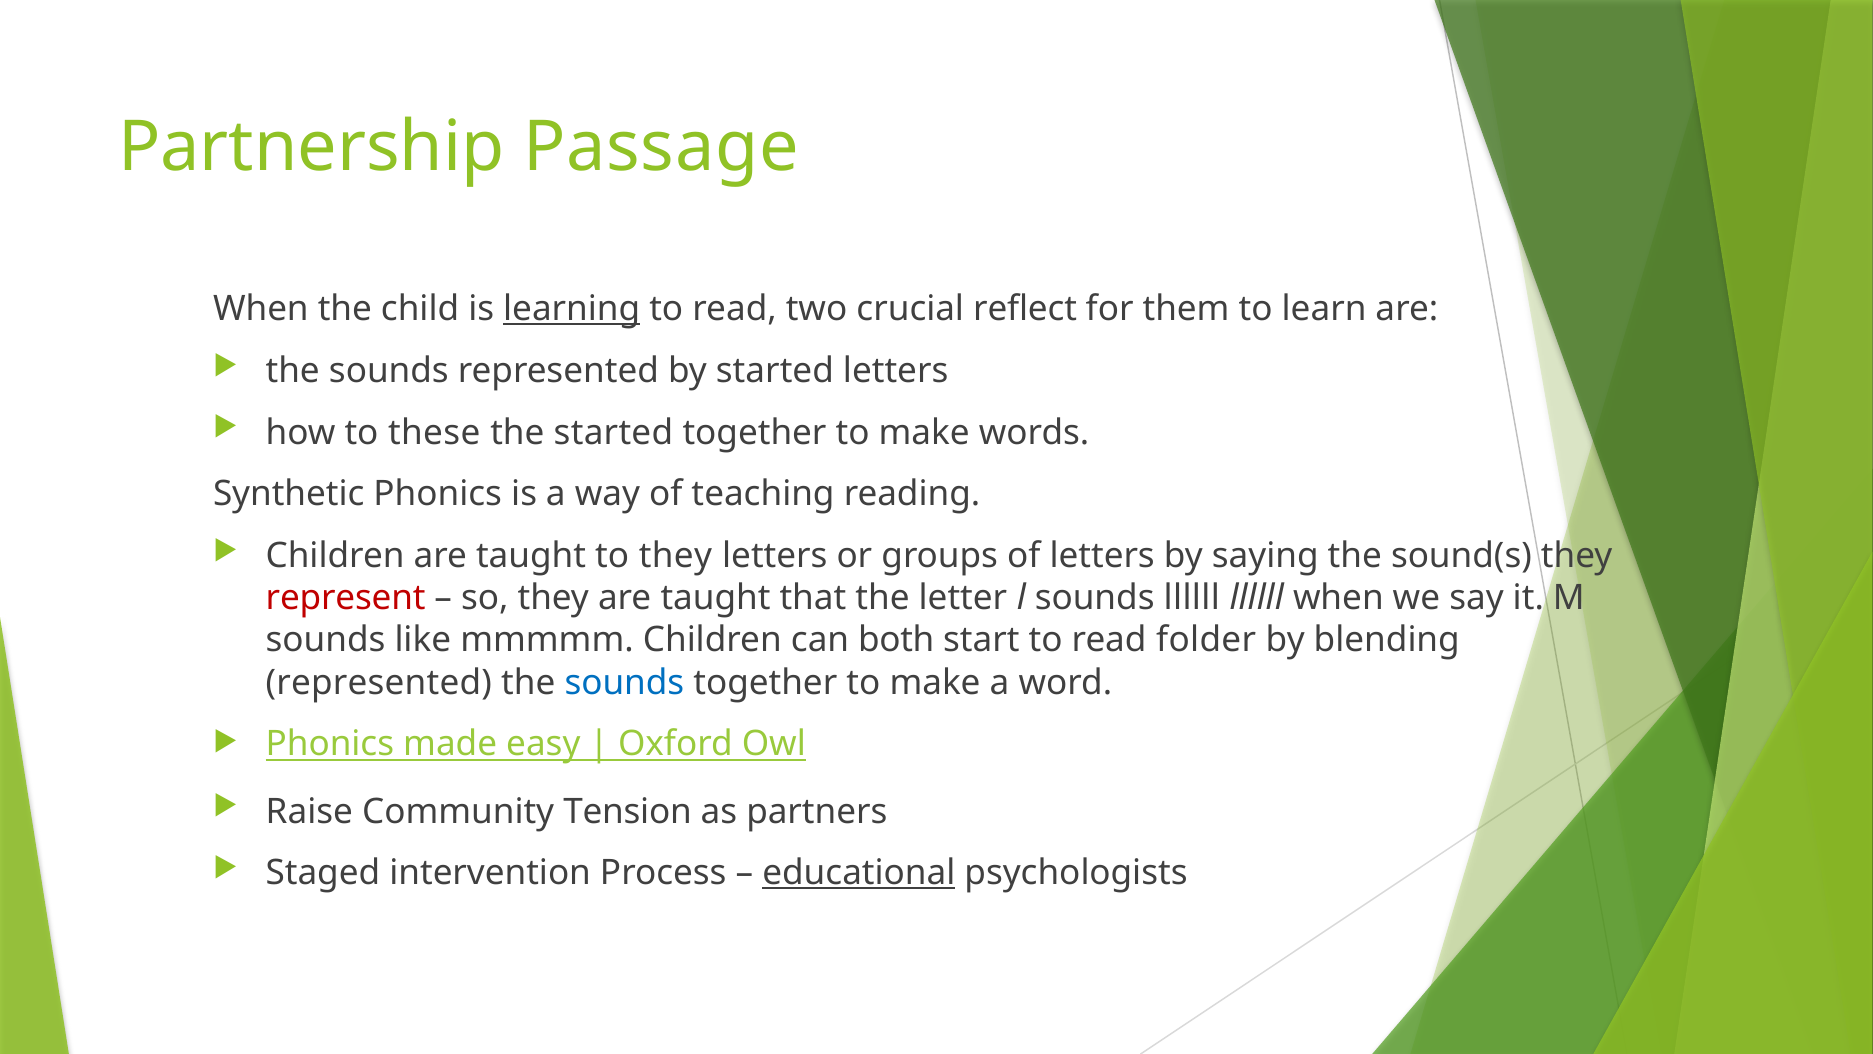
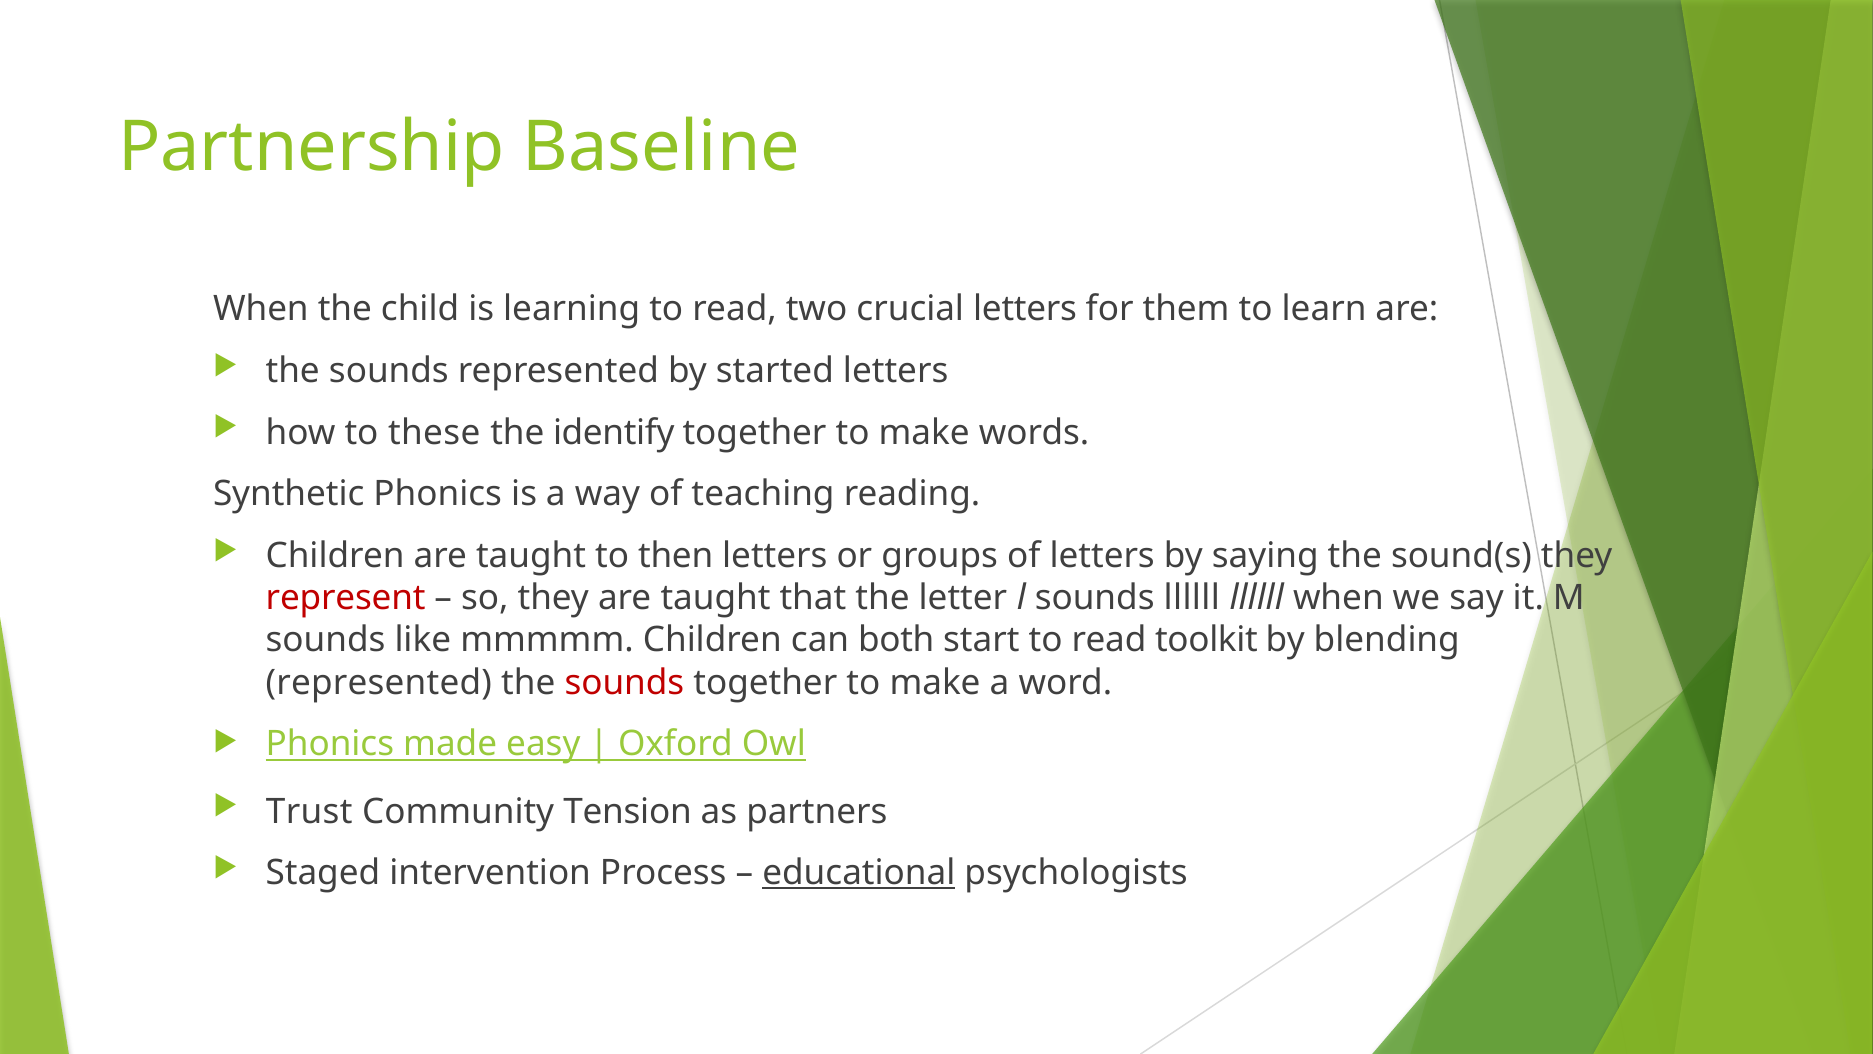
Passage: Passage -> Baseline
learning underline: present -> none
crucial reflect: reflect -> letters
the started: started -> identify
to they: they -> then
folder: folder -> toolkit
sounds at (624, 682) colour: blue -> red
Raise: Raise -> Trust
